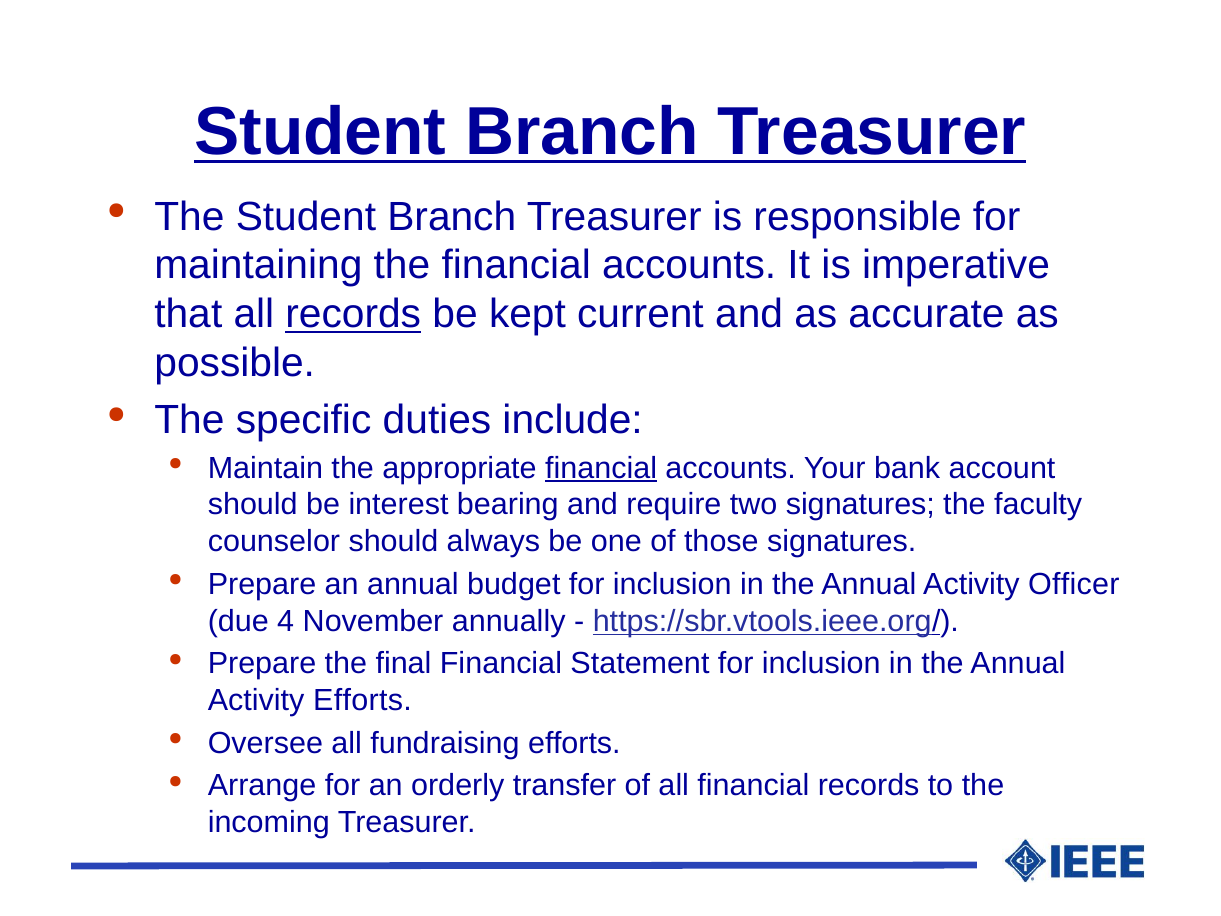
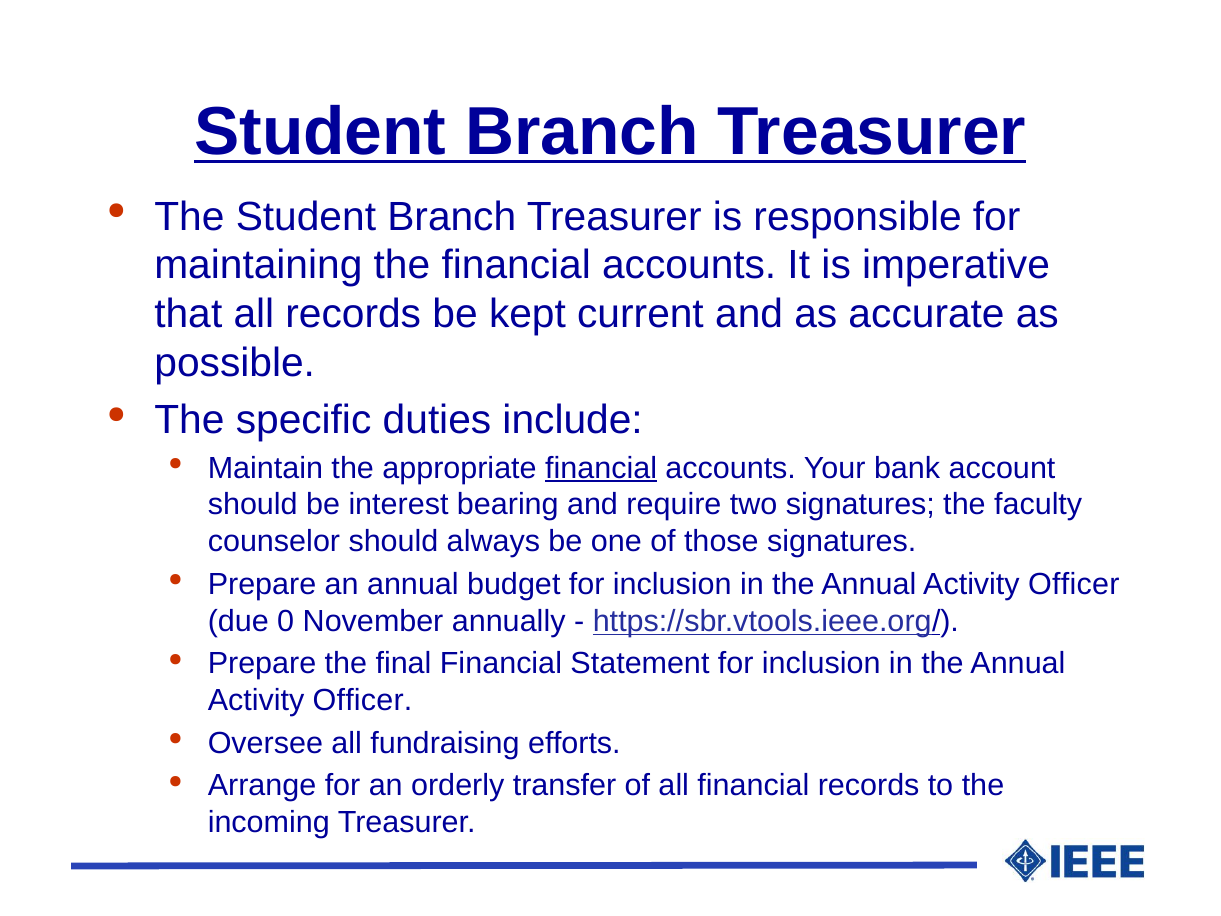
records at (353, 314) underline: present -> none
4: 4 -> 0
Efforts at (362, 700): Efforts -> Officer
